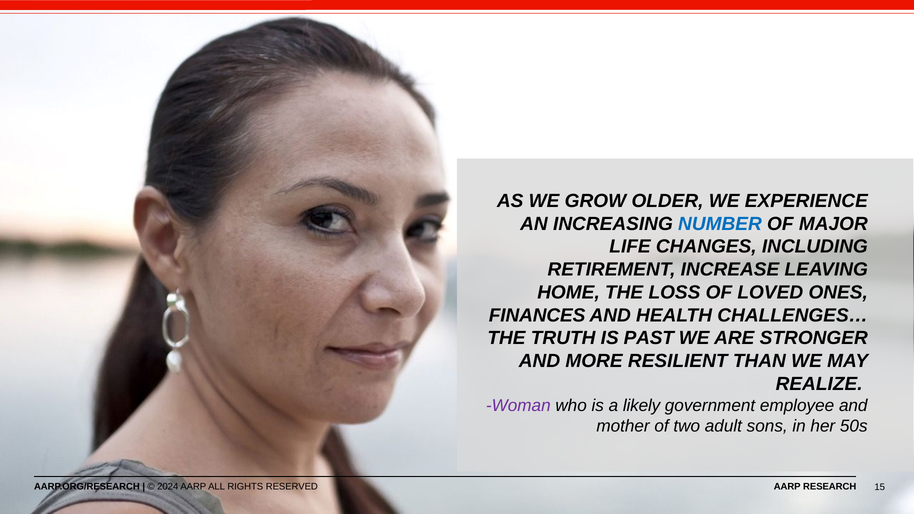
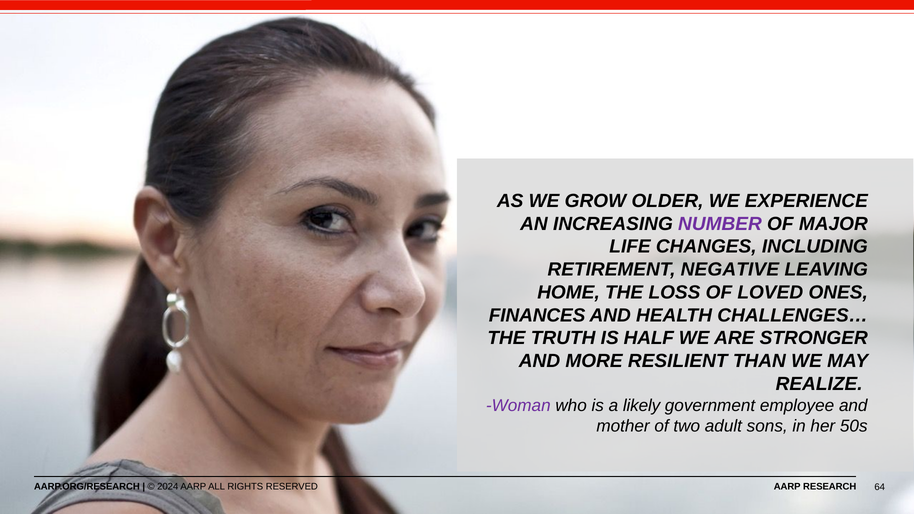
NUMBER colour: blue -> purple
INCREASE: INCREASE -> NEGATIVE
PAST: PAST -> HALF
15: 15 -> 64
